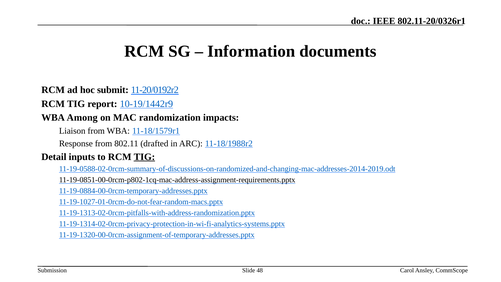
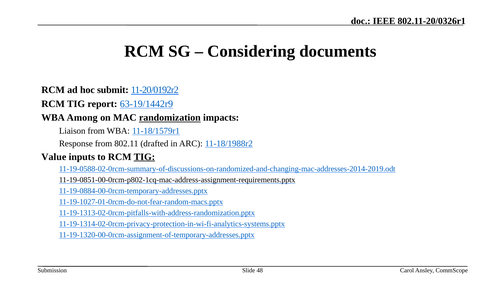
Information: Information -> Considering
10-19/1442r9: 10-19/1442r9 -> 63-19/1442r9
randomization underline: none -> present
Detail: Detail -> Value
